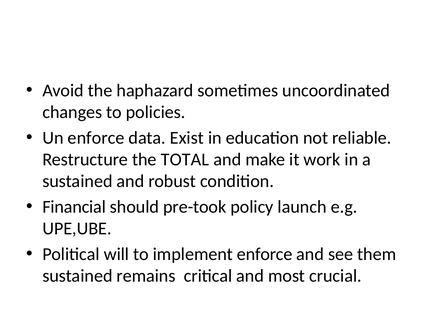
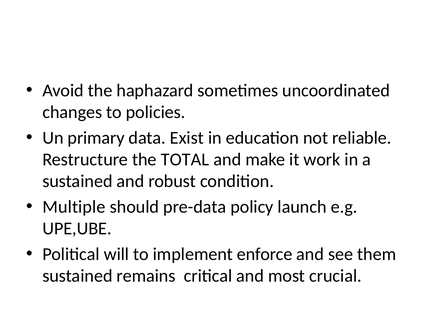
Un enforce: enforce -> primary
Financial: Financial -> Multiple
pre-took: pre-took -> pre-data
